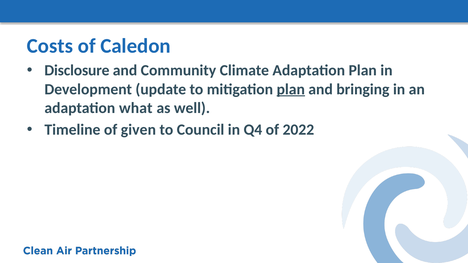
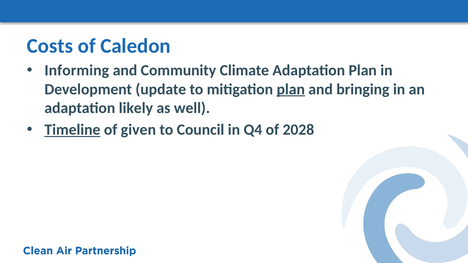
Disclosure: Disclosure -> Informing
what: what -> likely
Timeline underline: none -> present
2022: 2022 -> 2028
